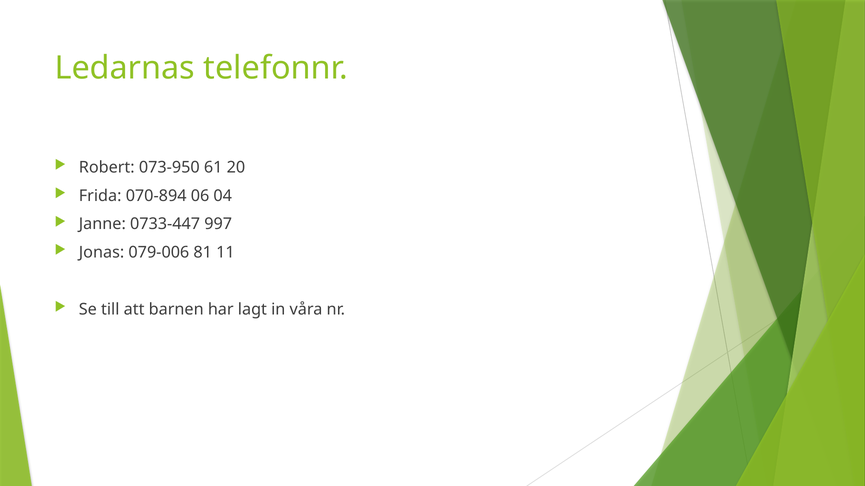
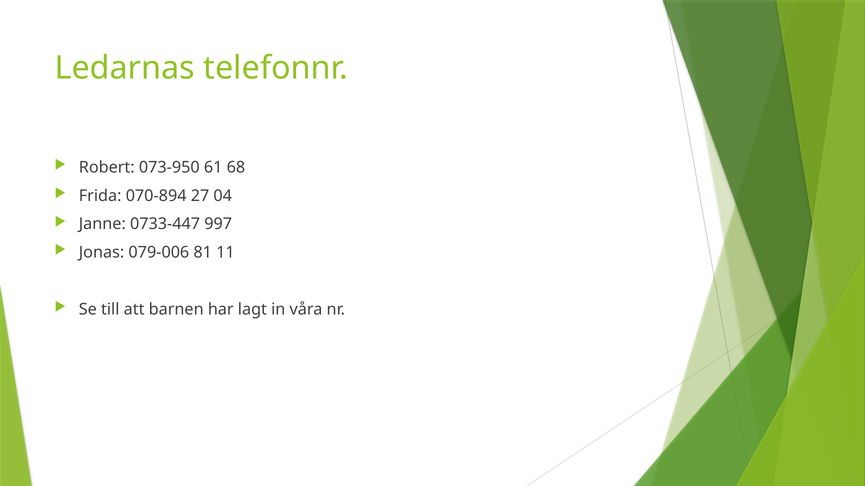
20: 20 -> 68
06: 06 -> 27
